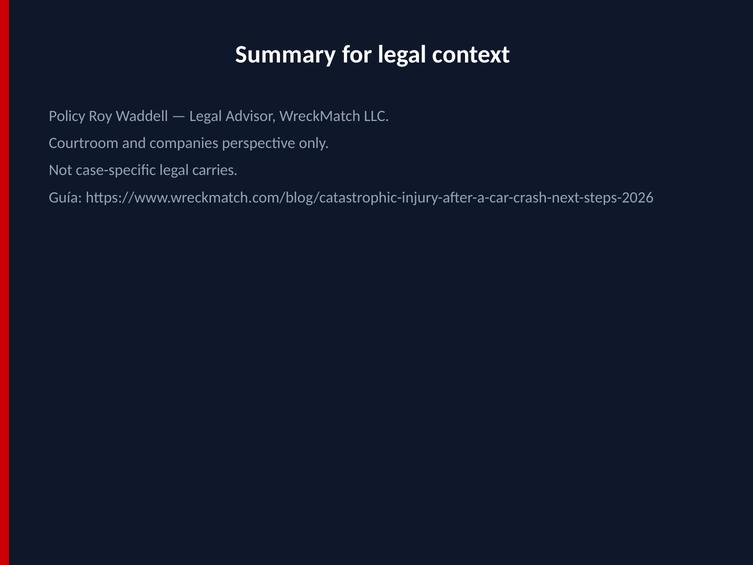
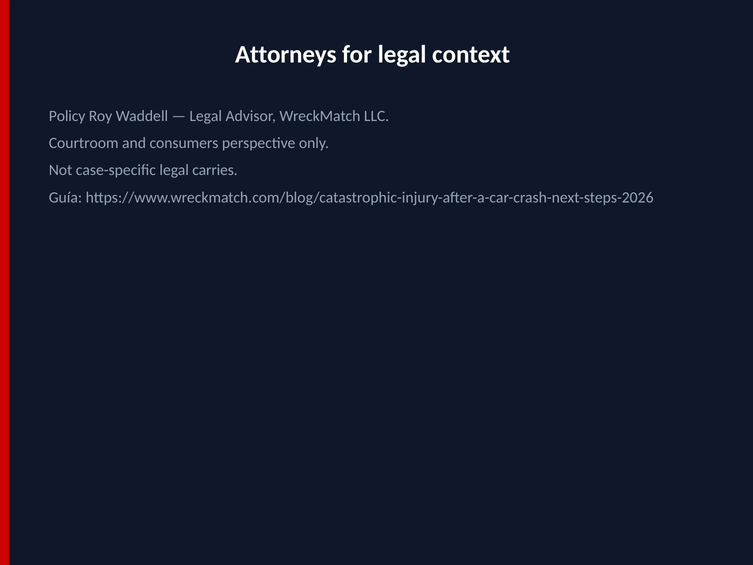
Summary: Summary -> Attorneys
companies: companies -> consumers
